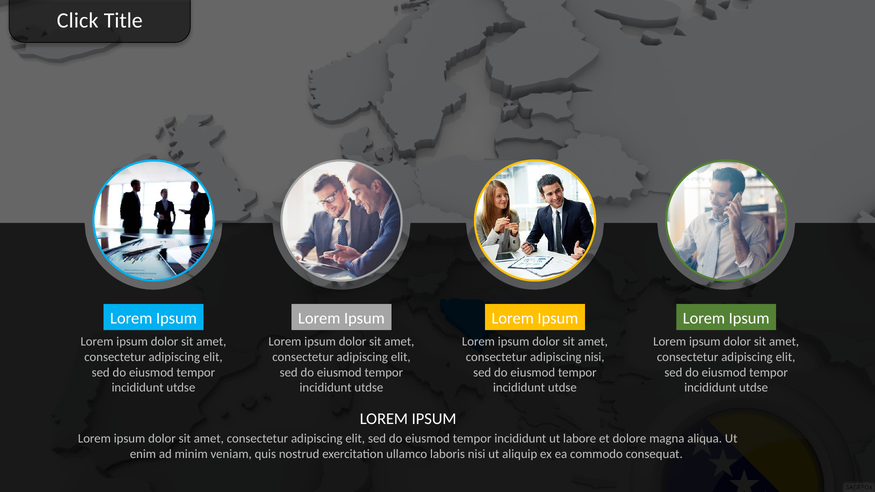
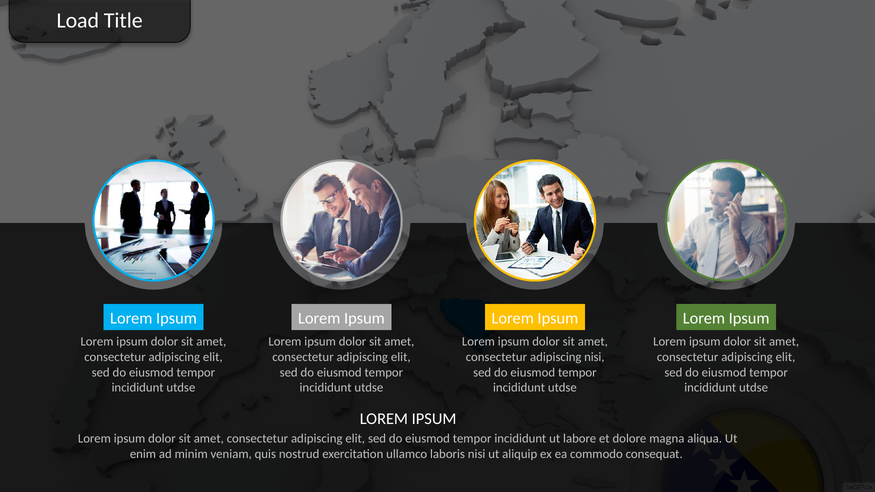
Click: Click -> Load
